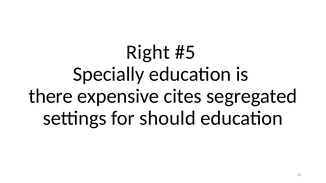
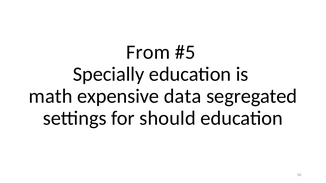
Right: Right -> From
there: there -> math
cites: cites -> data
